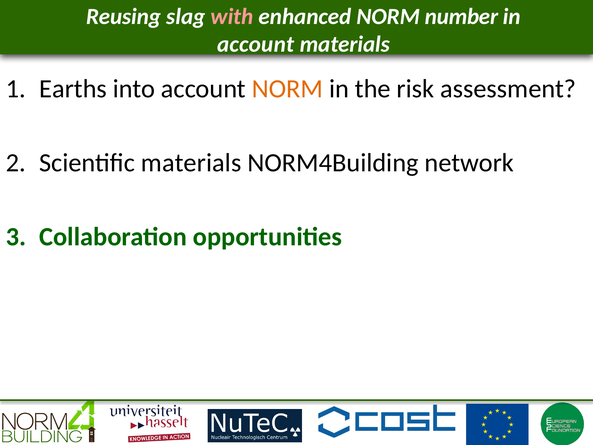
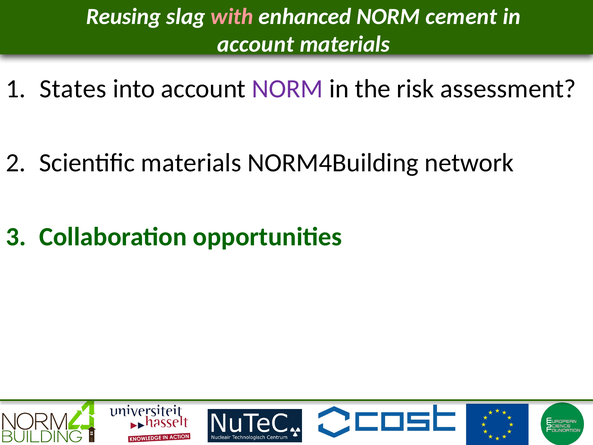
number: number -> cement
Earths: Earths -> States
NORM at (287, 89) colour: orange -> purple
